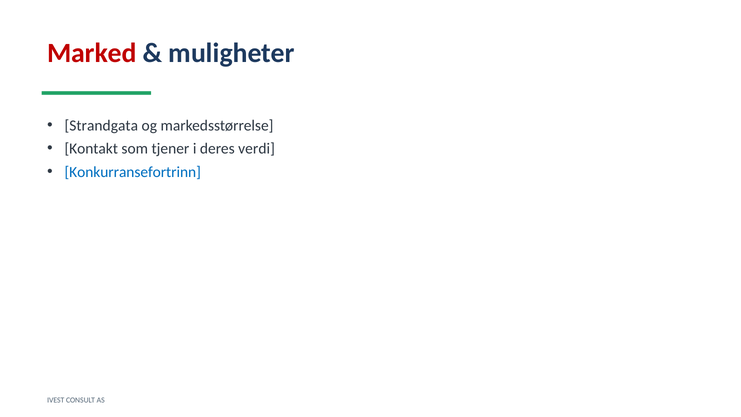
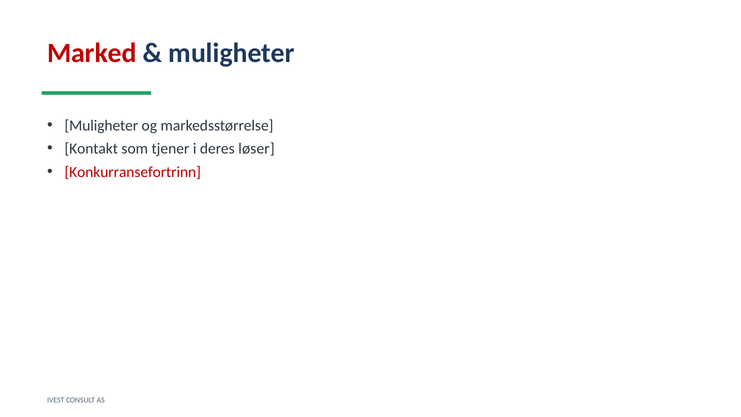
Strandgata at (101, 126): Strandgata -> Muligheter
verdi: verdi -> løser
Konkurransefortrinn colour: blue -> red
